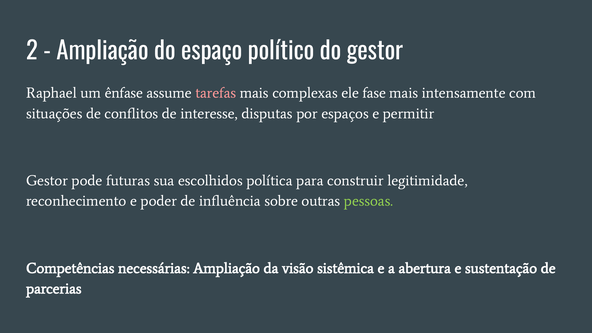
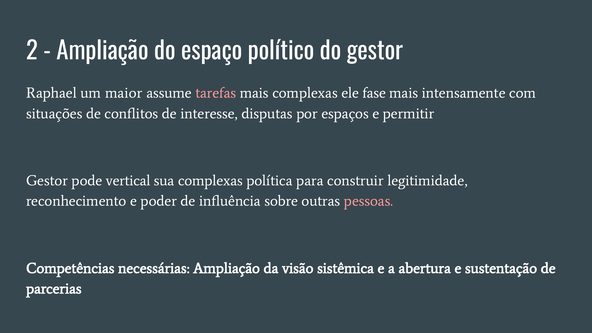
ênfase: ênfase -> maior
futuras: futuras -> vertical
sua escolhidos: escolhidos -> complexas
pessoas colour: light green -> pink
